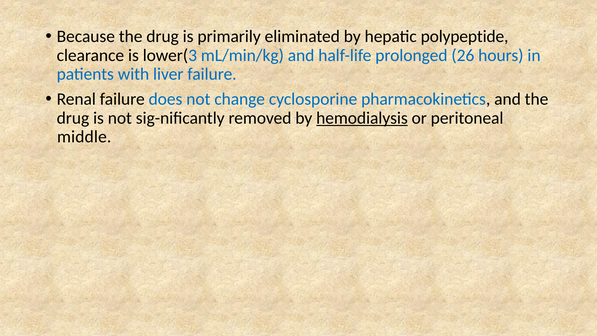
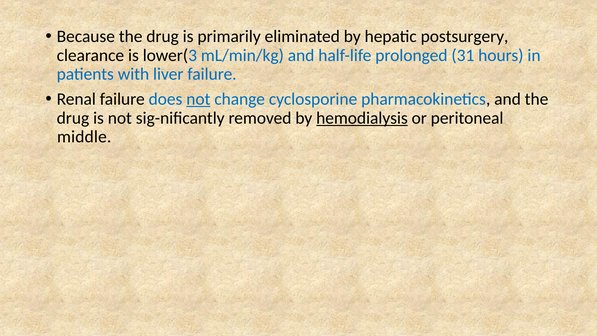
polypeptide: polypeptide -> postsurgery
26: 26 -> 31
not at (198, 99) underline: none -> present
